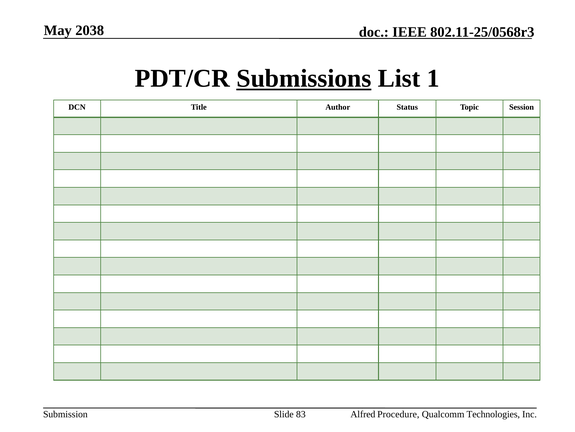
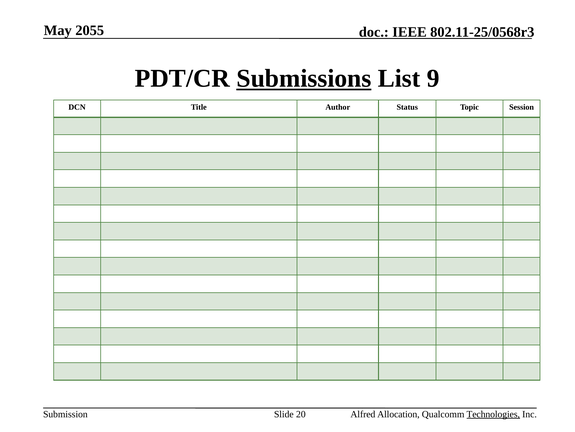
2038: 2038 -> 2055
1: 1 -> 9
83: 83 -> 20
Procedure: Procedure -> Allocation
Technologies underline: none -> present
